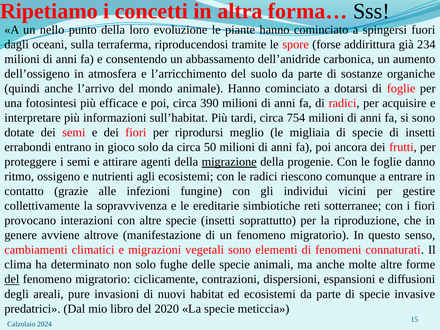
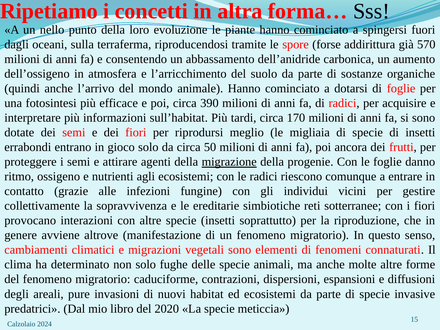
234: 234 -> 570
754: 754 -> 170
del at (12, 279) underline: present -> none
ciclicamente: ciclicamente -> caduciforme
